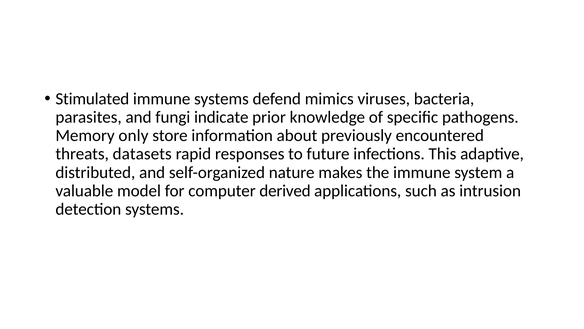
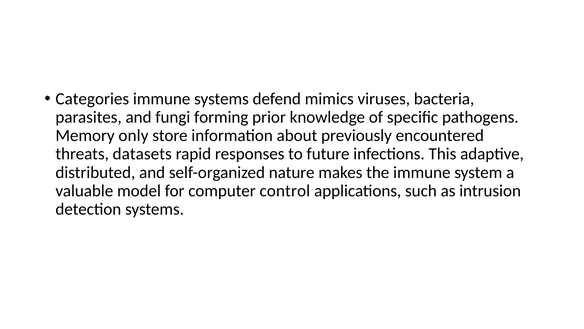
Stimulated: Stimulated -> Categories
indicate: indicate -> forming
derived: derived -> control
